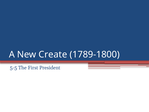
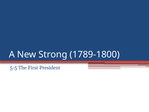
Create: Create -> Strong
